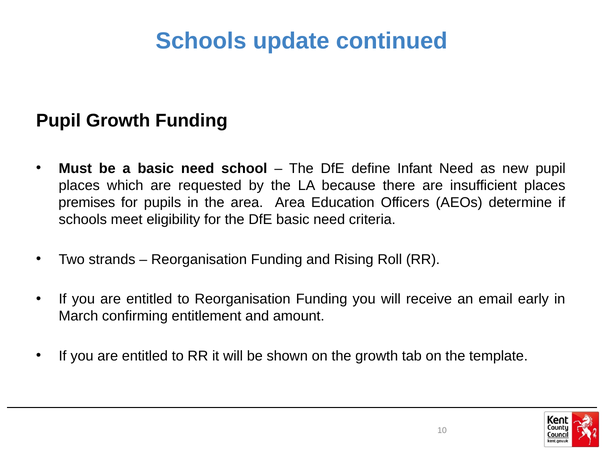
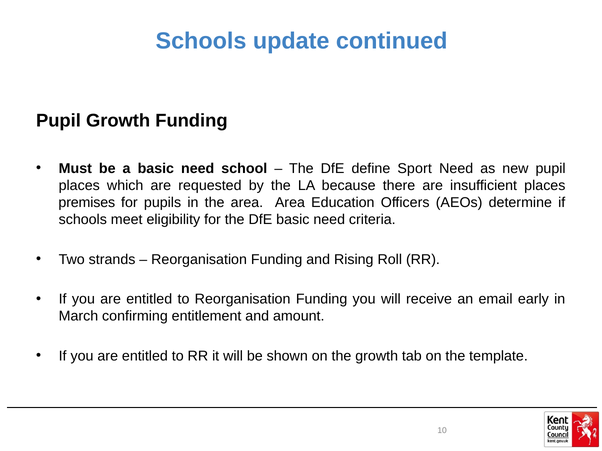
Infant: Infant -> Sport
